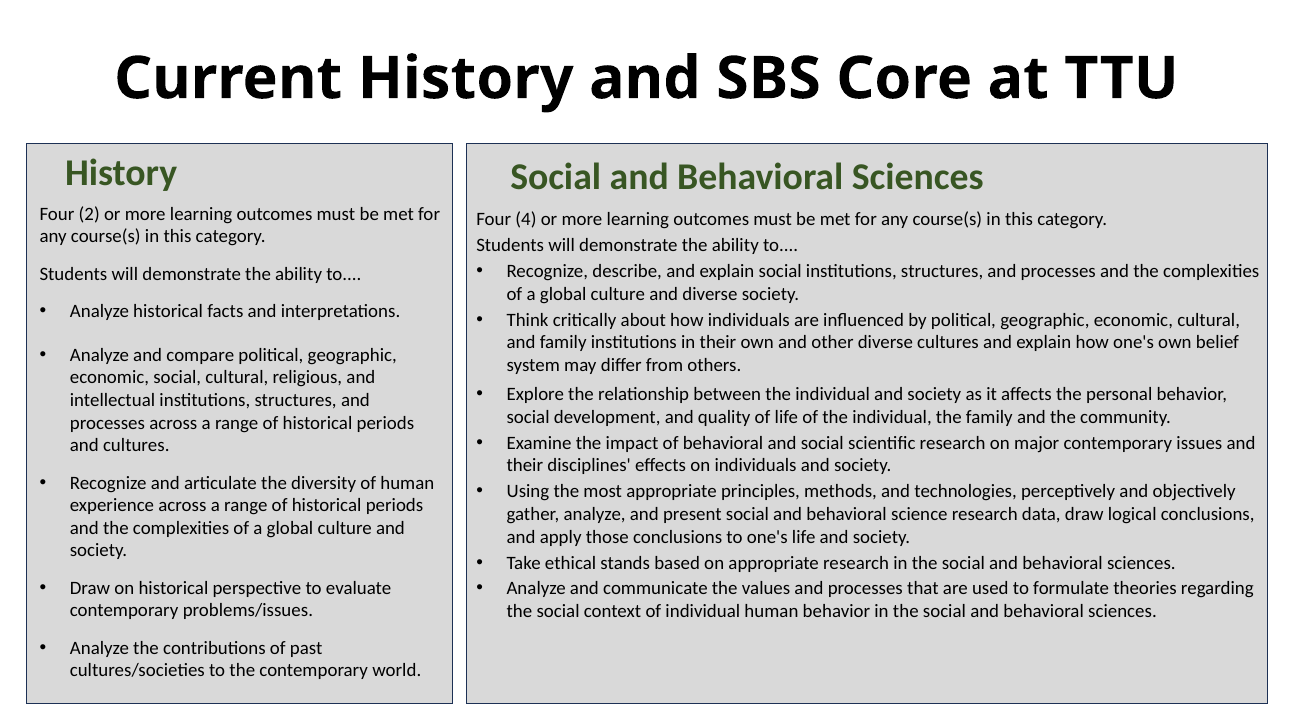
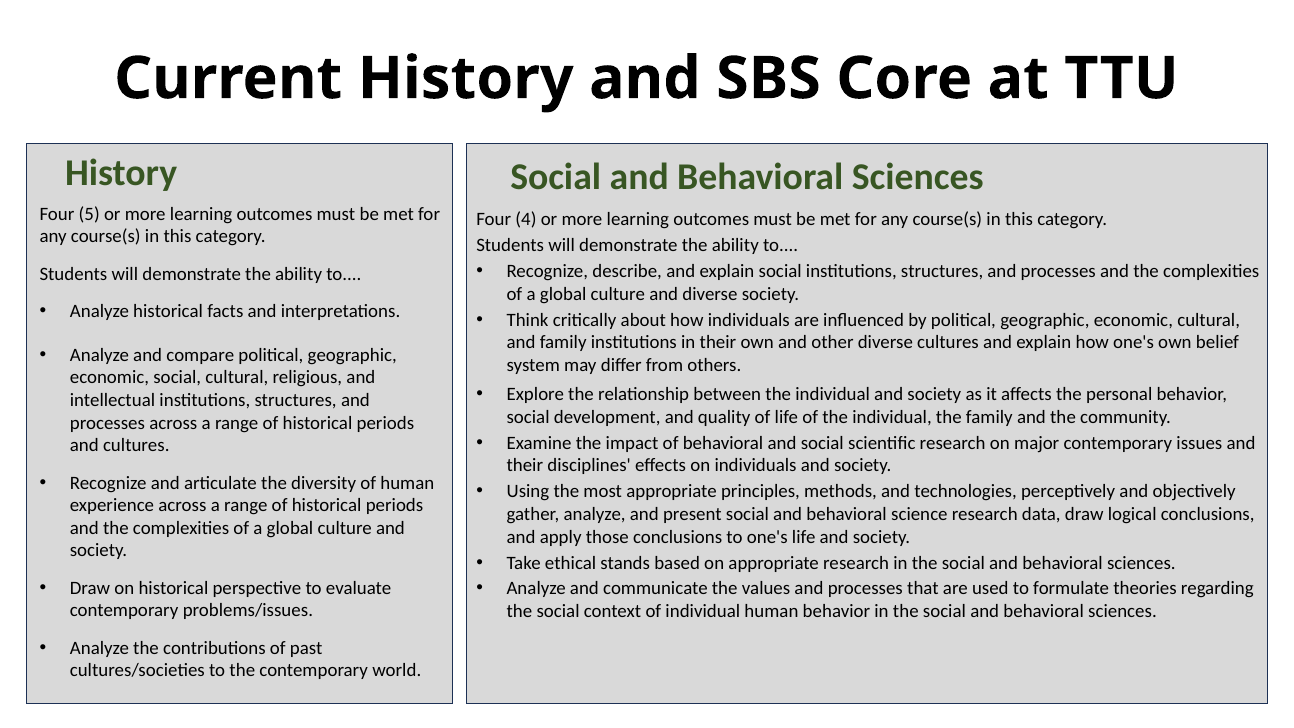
2: 2 -> 5
